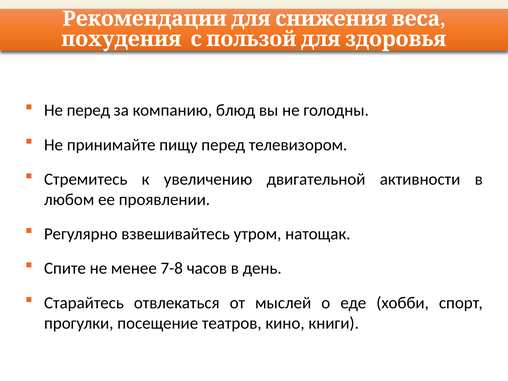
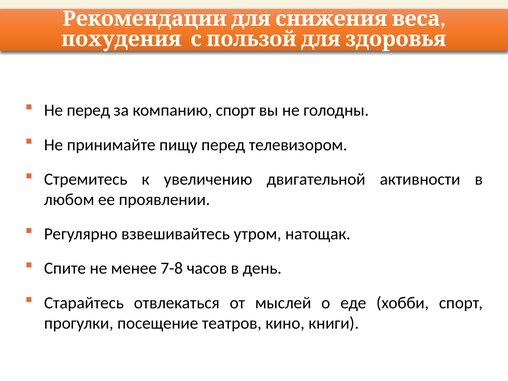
компанию блюд: блюд -> спорт
